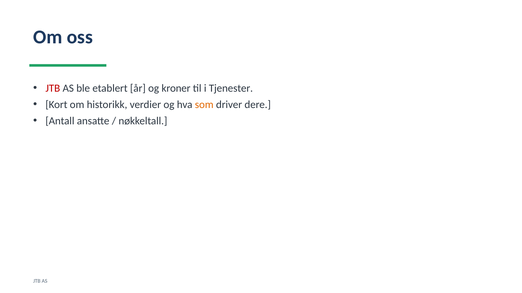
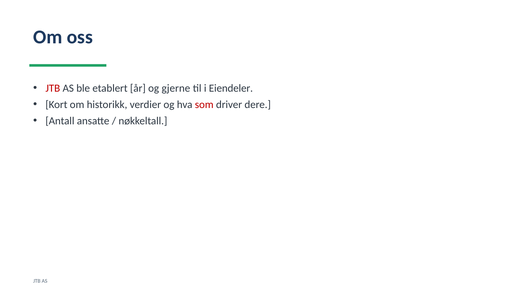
kroner: kroner -> gjerne
Tjenester: Tjenester -> Eiendeler
som colour: orange -> red
